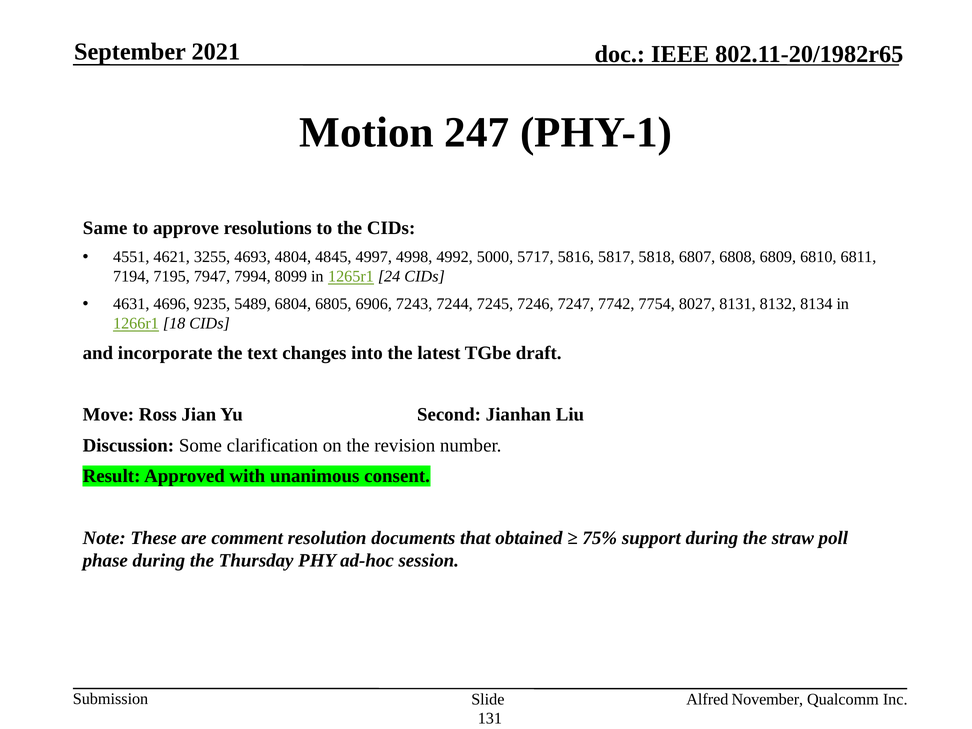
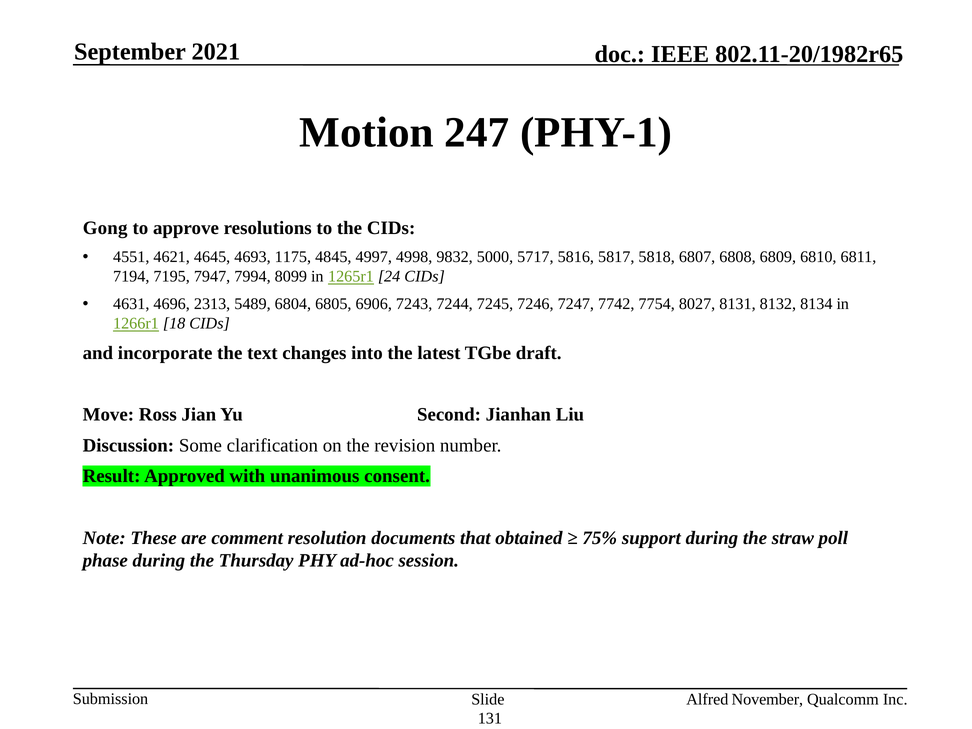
Same: Same -> Gong
3255: 3255 -> 4645
4804: 4804 -> 1175
4992: 4992 -> 9832
9235: 9235 -> 2313
